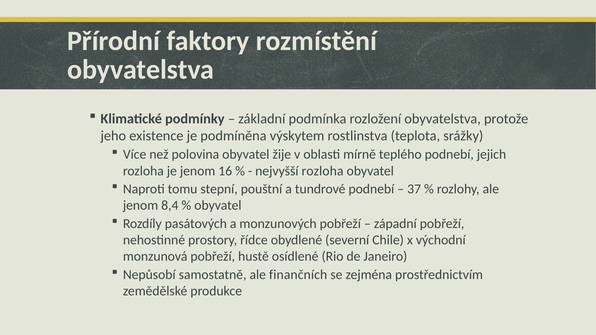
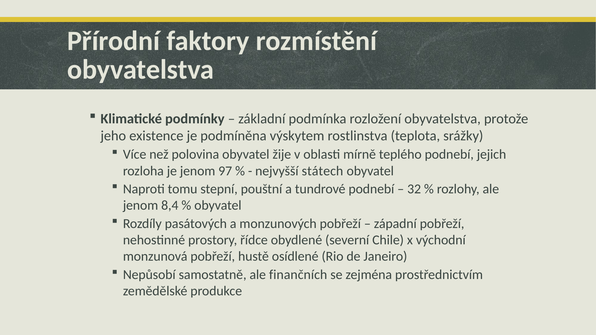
16: 16 -> 97
nejvyšší rozloha: rozloha -> státech
37: 37 -> 32
